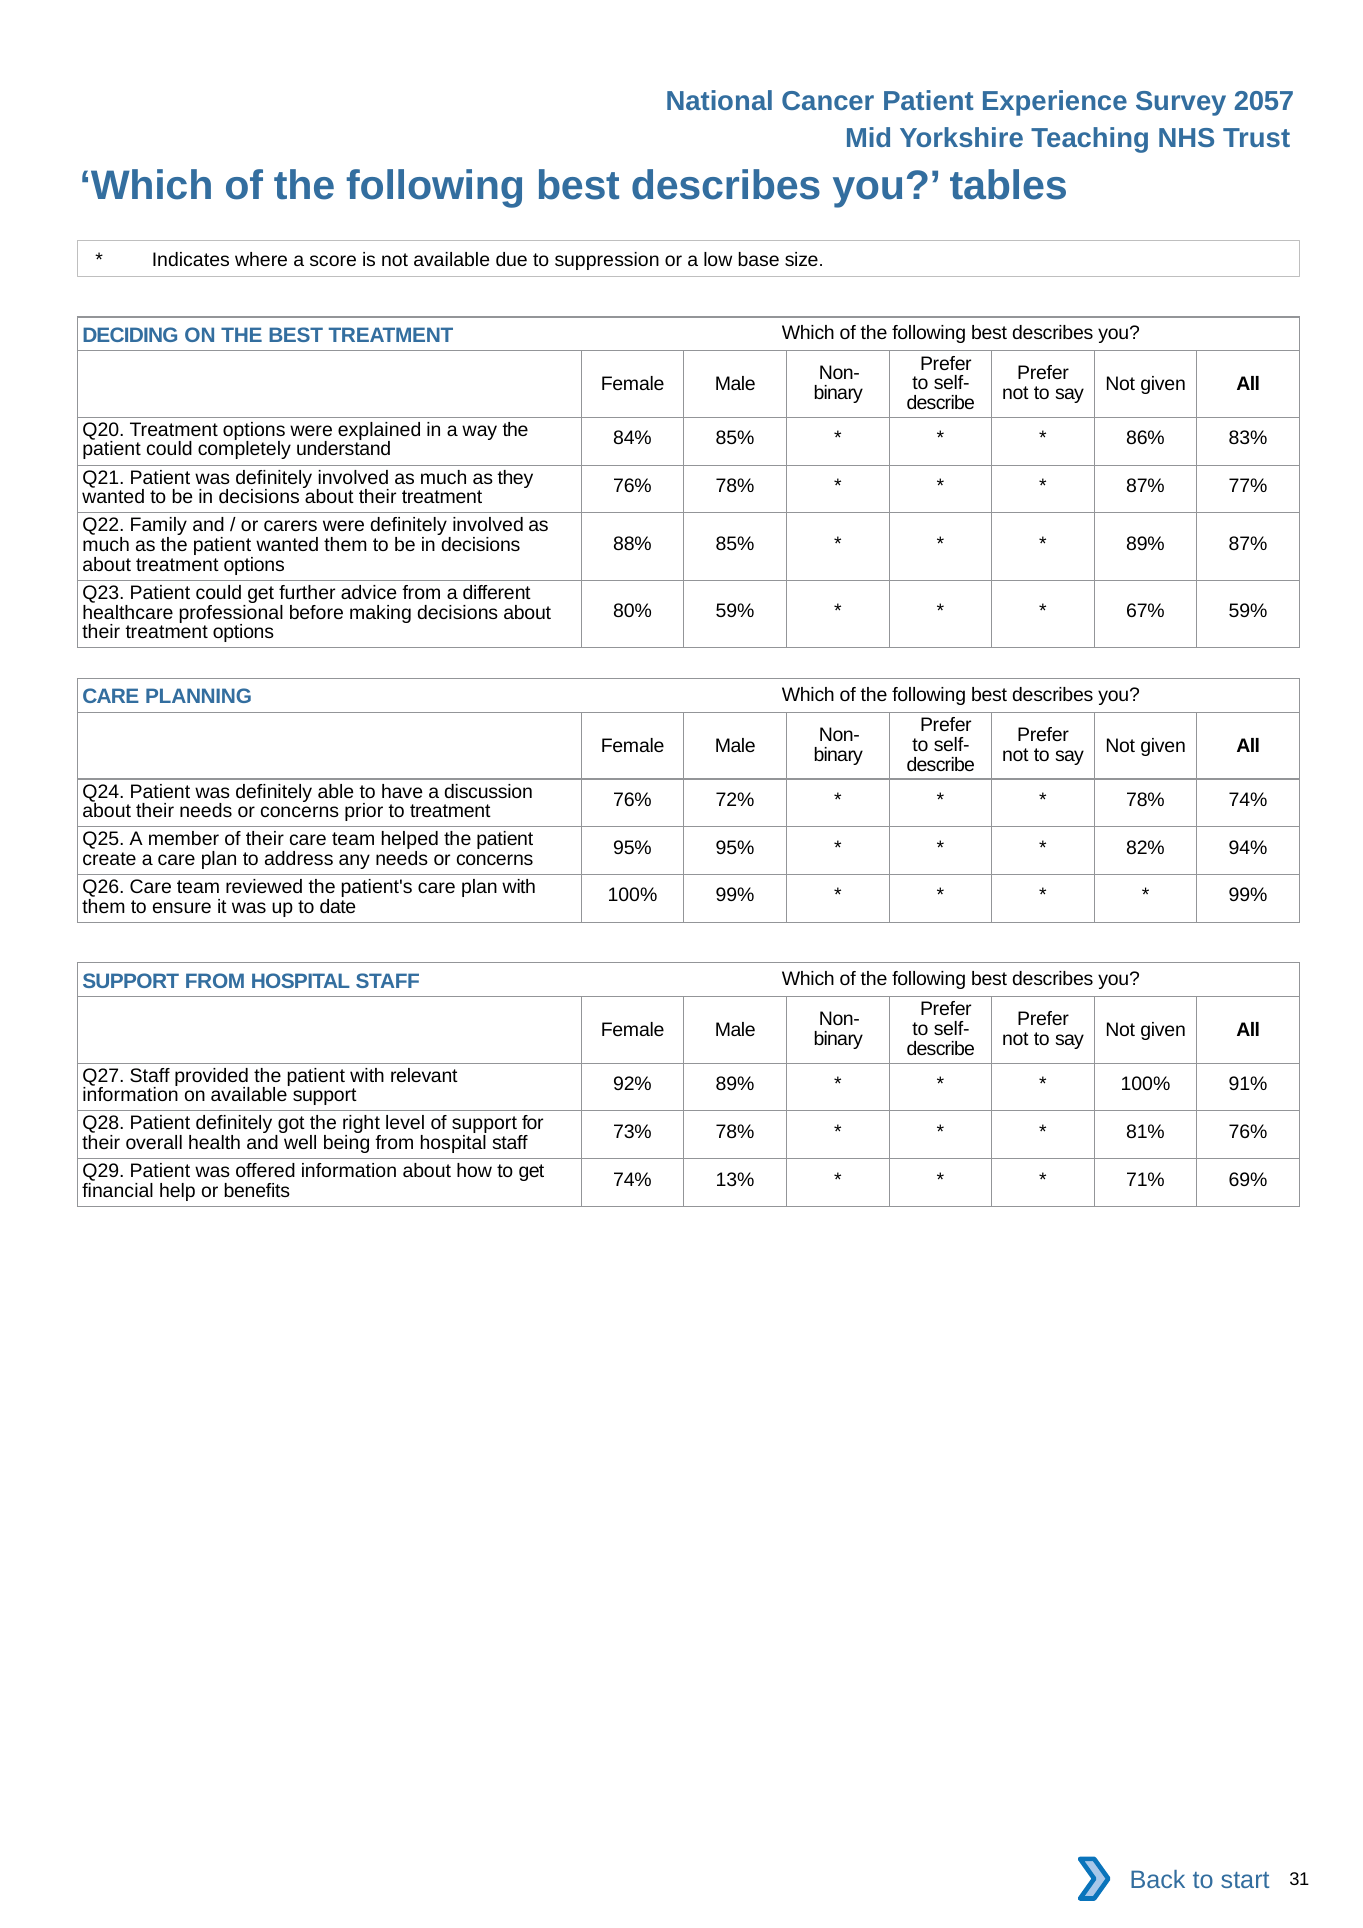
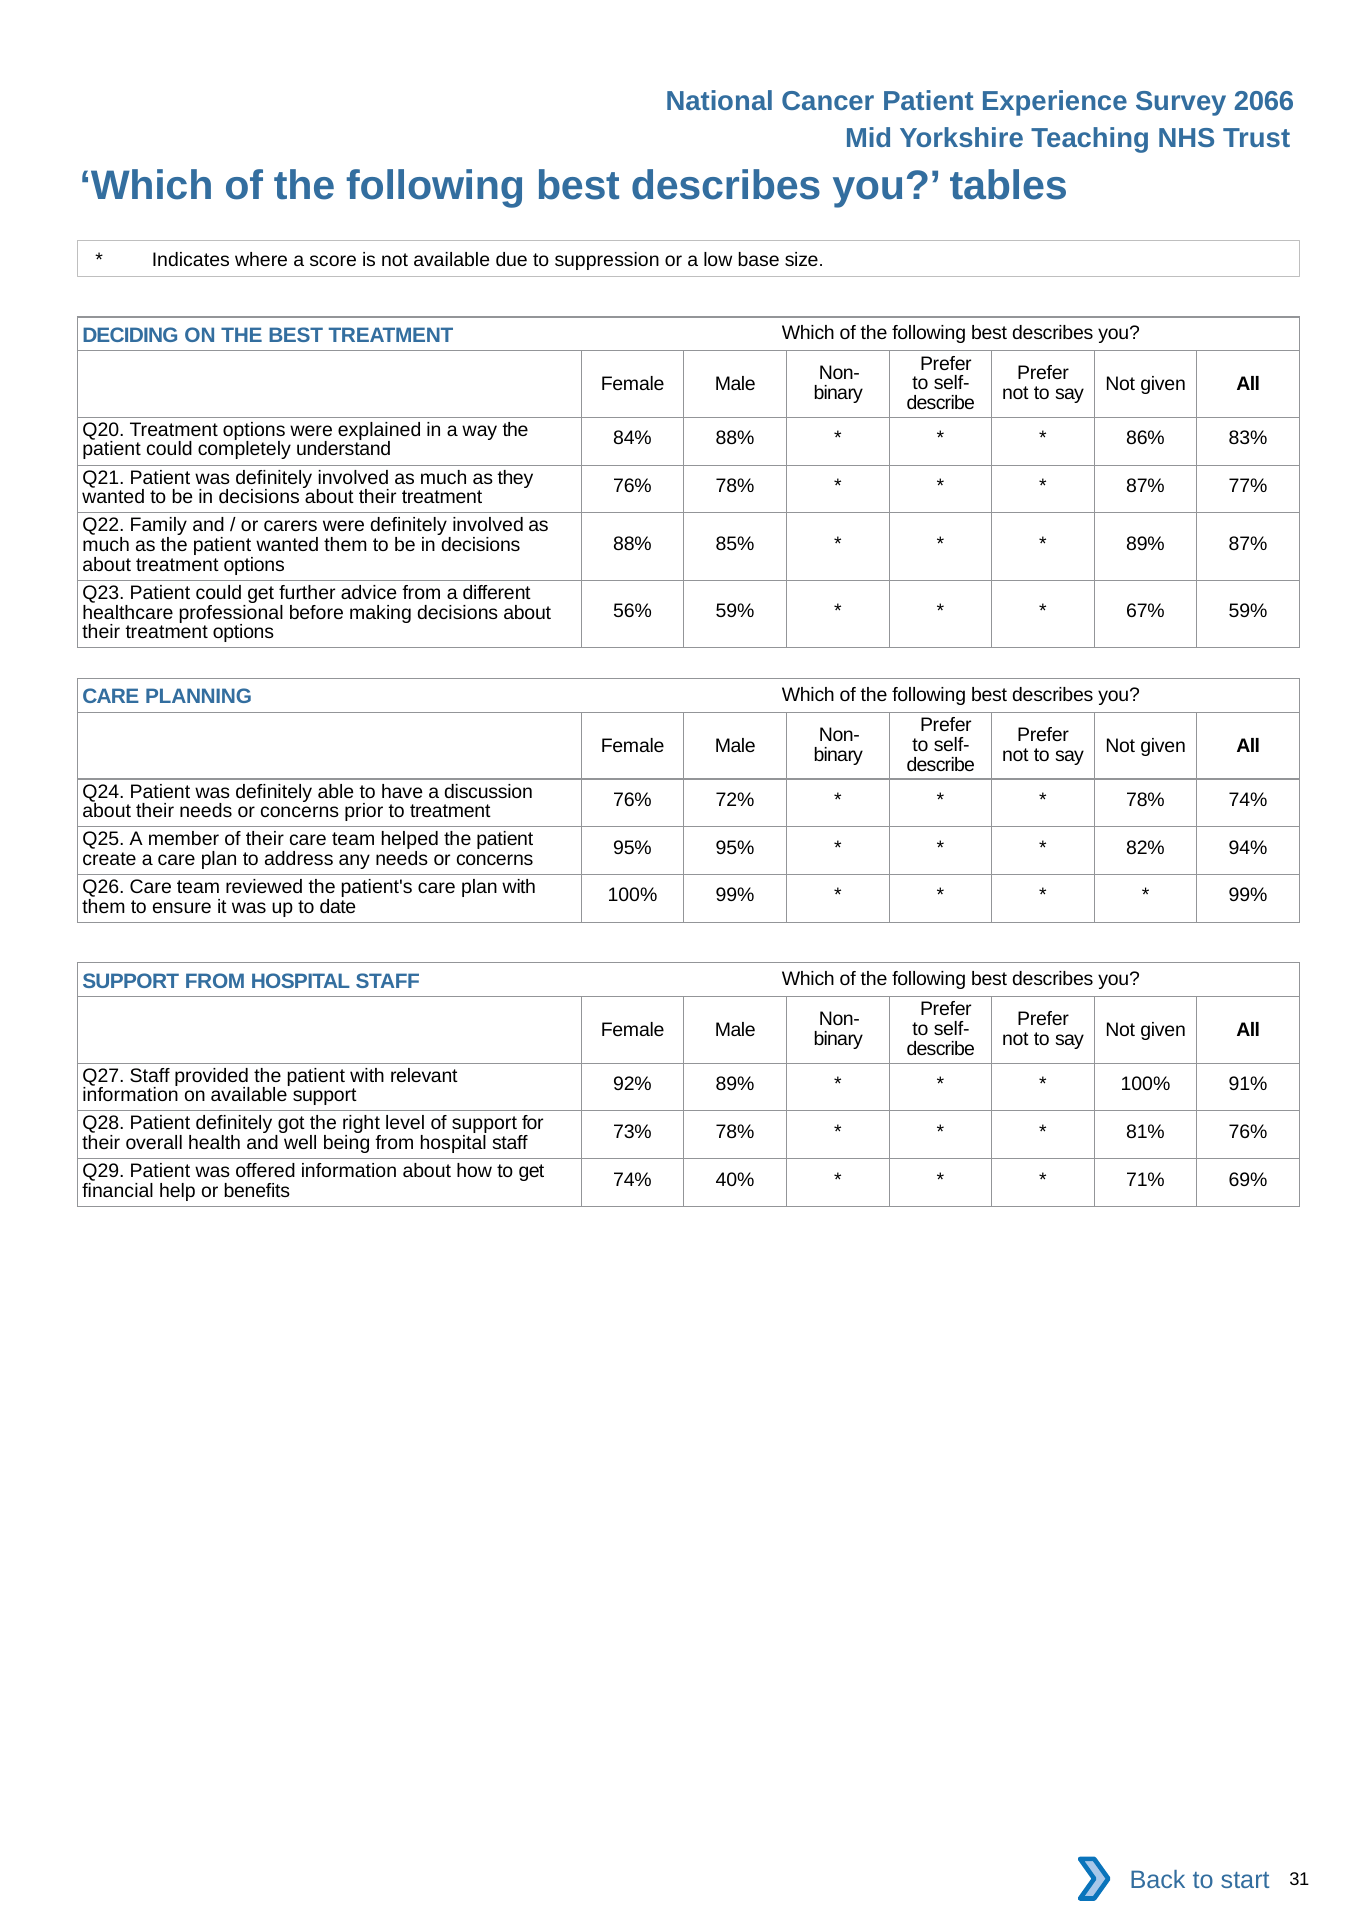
2057: 2057 -> 2066
84% 85%: 85% -> 88%
80%: 80% -> 56%
13%: 13% -> 40%
